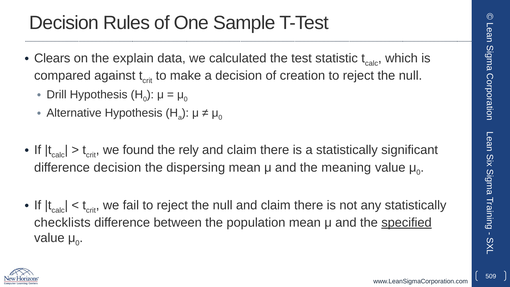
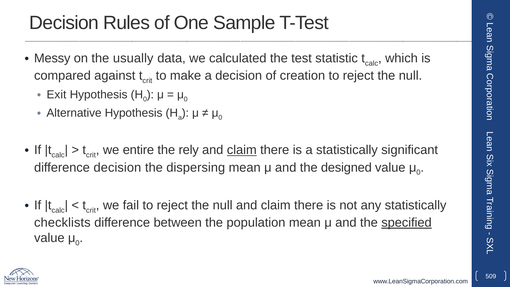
Clears: Clears -> Messy
explain: explain -> usually
Drill: Drill -> Exit
found: found -> entire
claim at (242, 150) underline: none -> present
meaning: meaning -> designed
